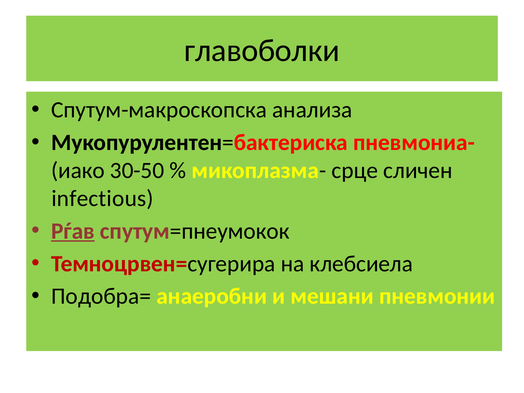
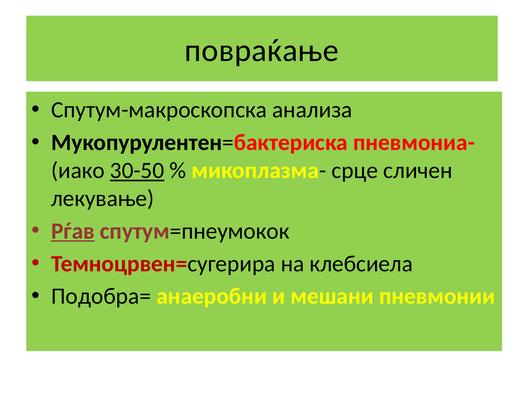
главоболки: главоболки -> повраќање
30-50 underline: none -> present
infectious: infectious -> лекување
